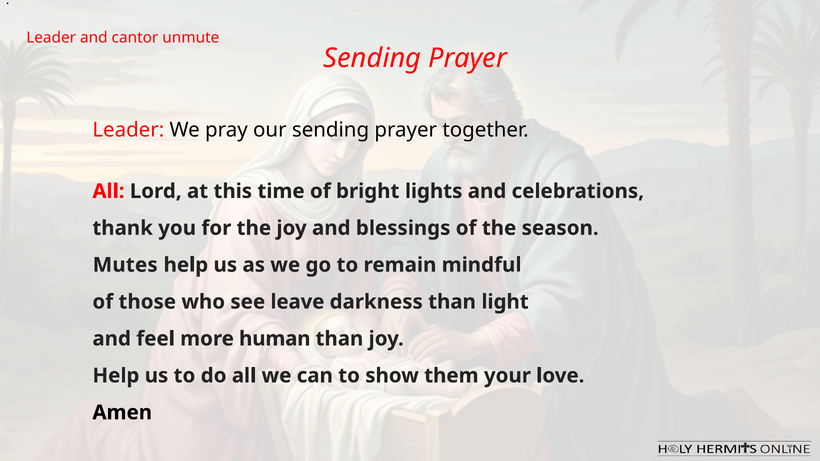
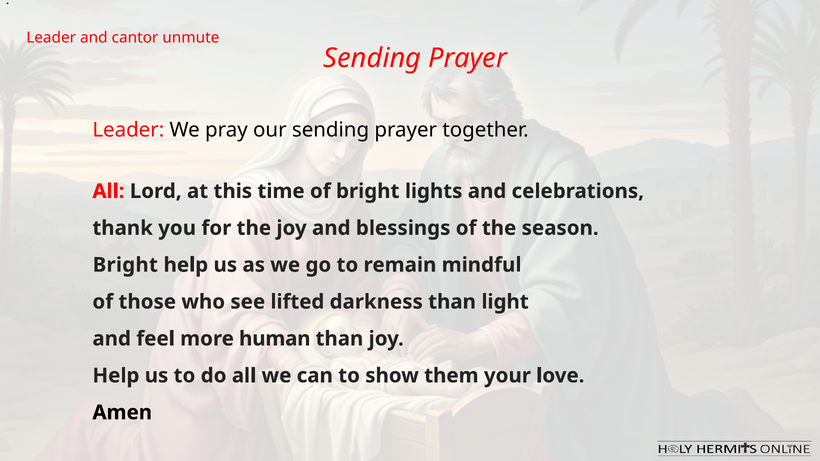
Mutes at (125, 265): Mutes -> Bright
leave: leave -> lifted
